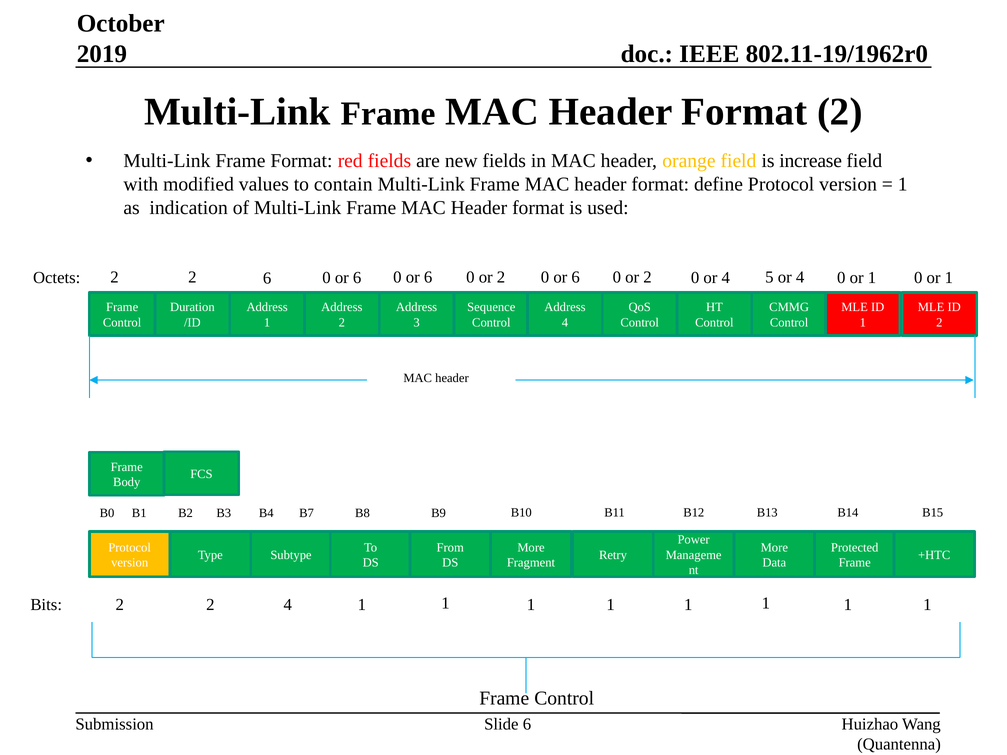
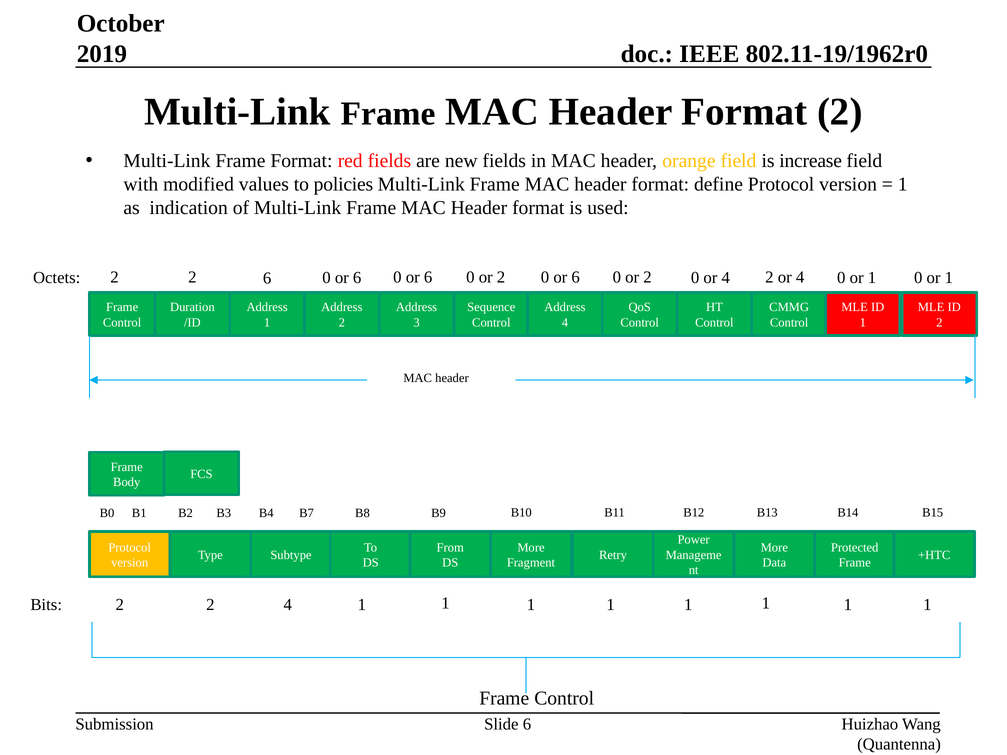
contain: contain -> policies
4 5: 5 -> 2
